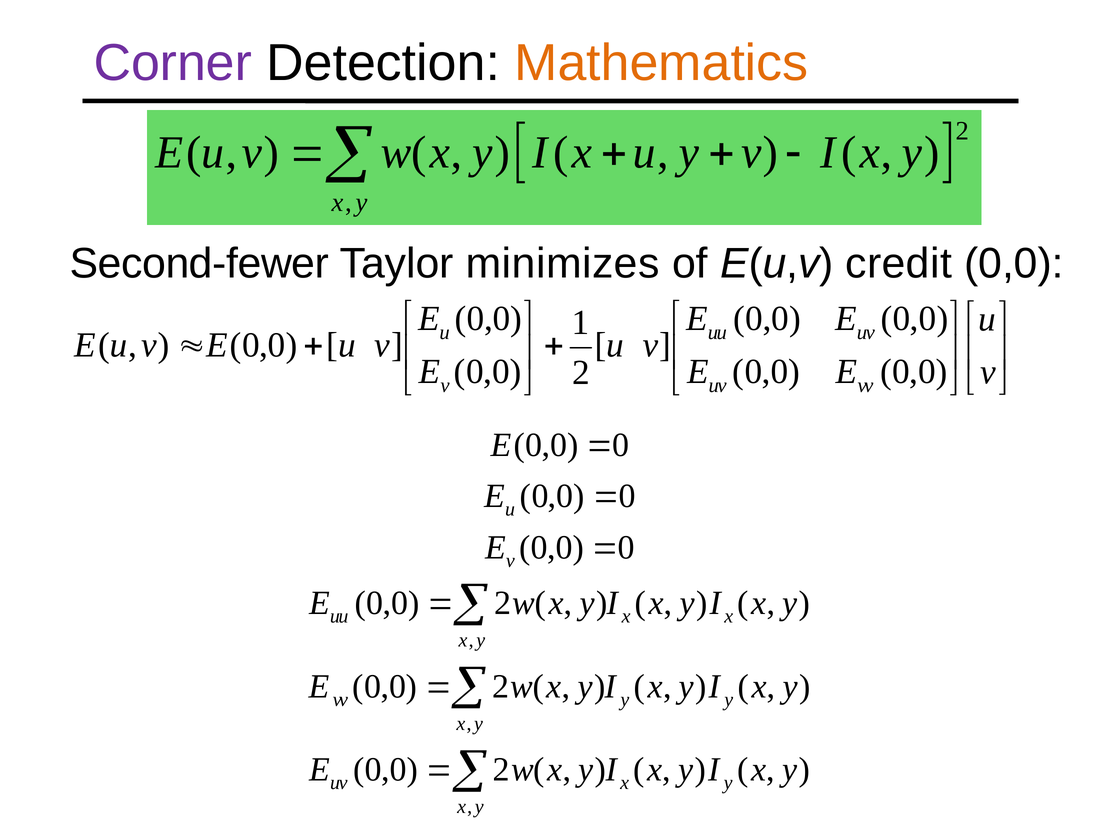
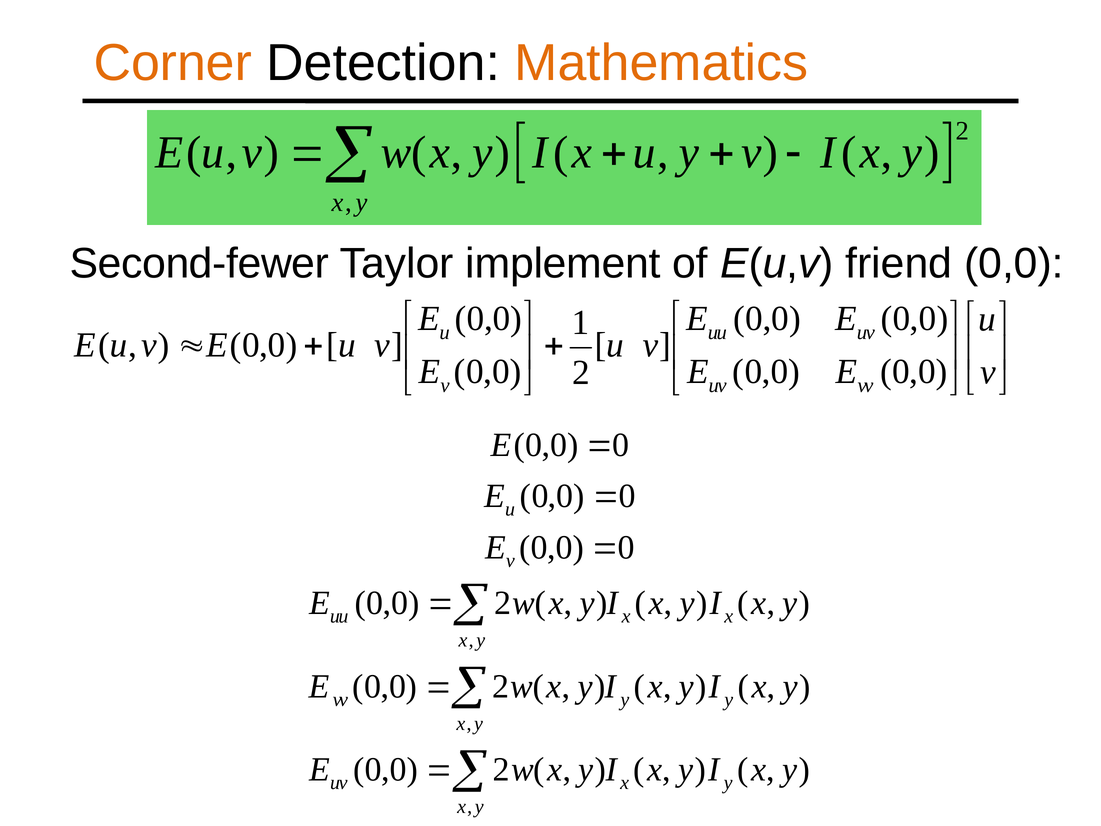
Corner colour: purple -> orange
minimizes: minimizes -> implement
credit: credit -> friend
